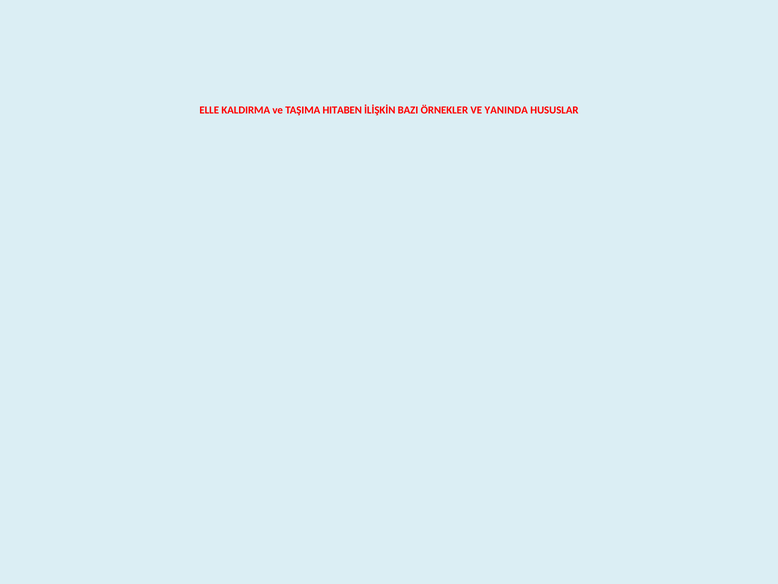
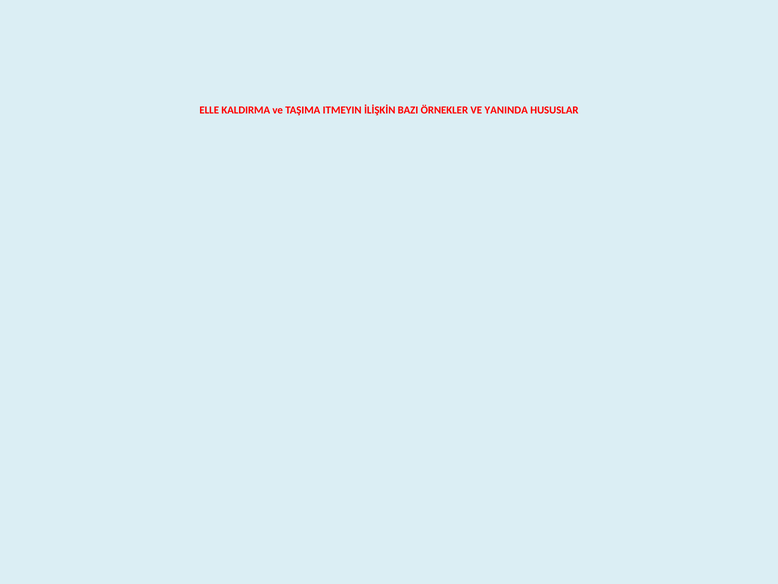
HITABEN: HITABEN -> ITMEYIN
